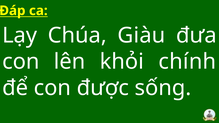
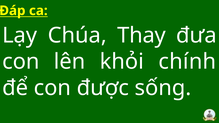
Giàu: Giàu -> Thay
